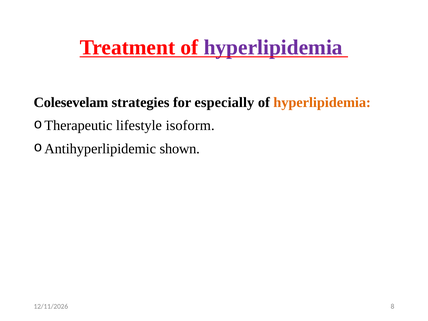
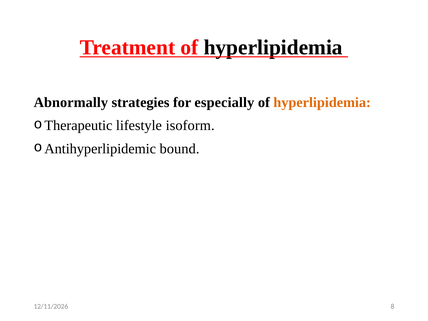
hyperlipidemia at (273, 47) colour: purple -> black
Colesevelam: Colesevelam -> Abnormally
shown: shown -> bound
